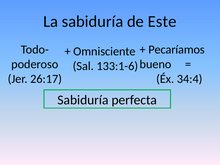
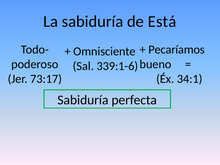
Este: Este -> Está
133:1-6: 133:1-6 -> 339:1-6
26:17: 26:17 -> 73:17
34:4: 34:4 -> 34:1
